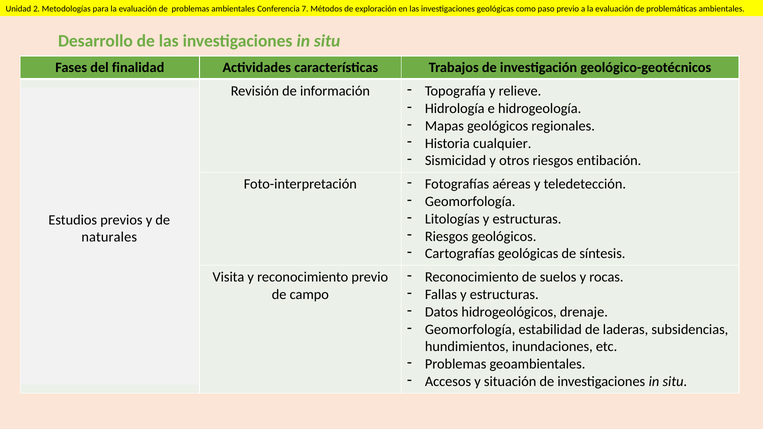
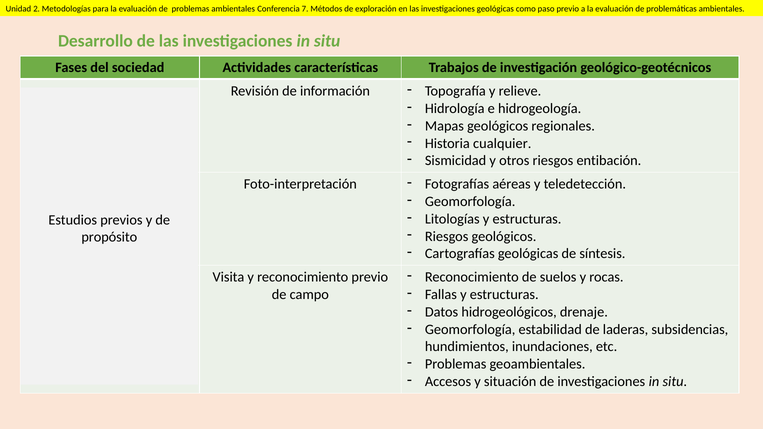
finalidad: finalidad -> sociedad
naturales: naturales -> propósito
